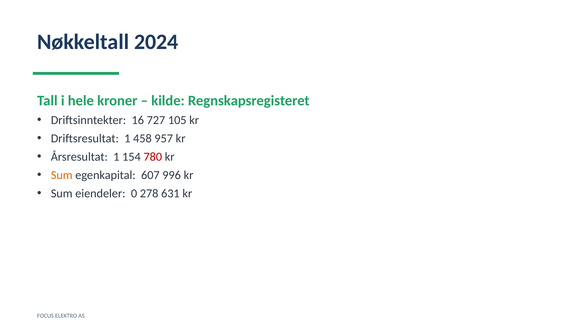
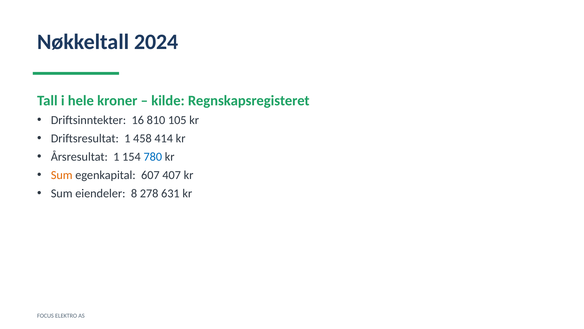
727: 727 -> 810
957: 957 -> 414
780 colour: red -> blue
996: 996 -> 407
0: 0 -> 8
